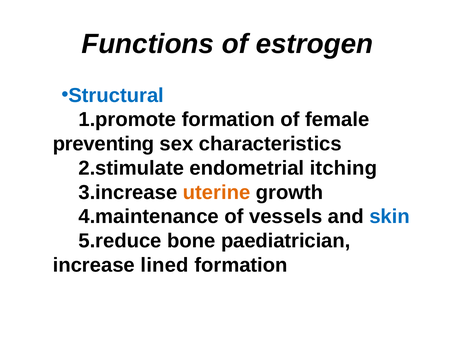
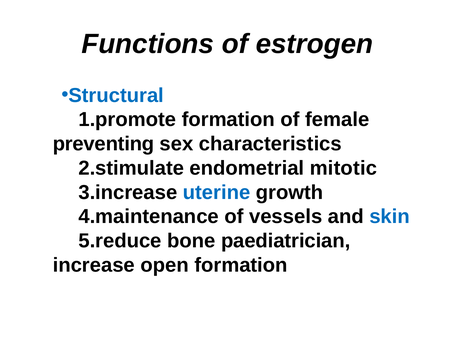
itching: itching -> mitotic
uterine colour: orange -> blue
lined: lined -> open
